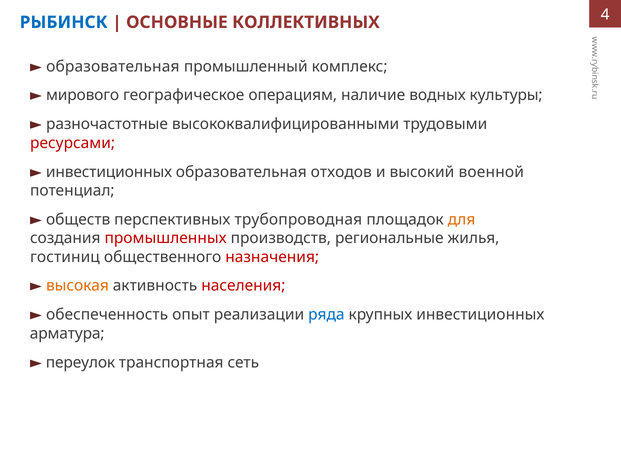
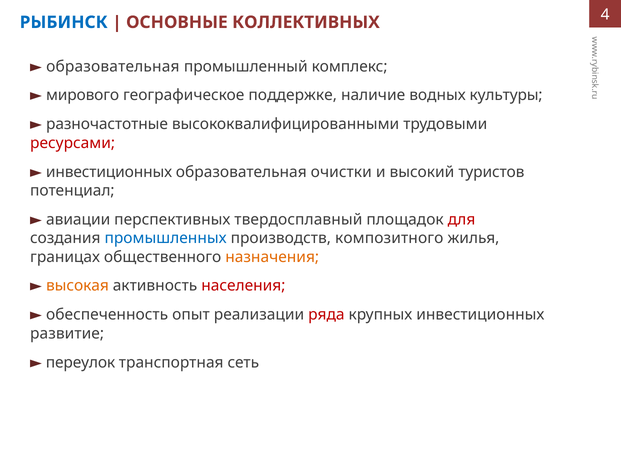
операциям: операциям -> поддержке
отходов: отходов -> очистки
военной: военной -> туристов
обществ: обществ -> авиации
трубопроводная: трубопроводная -> твердосплавный
для colour: orange -> red
промышленных colour: red -> blue
региональные: региональные -> композитного
гостиниц: гостиниц -> границах
назначения colour: red -> orange
ряда colour: blue -> red
арматура: арматура -> развитие
